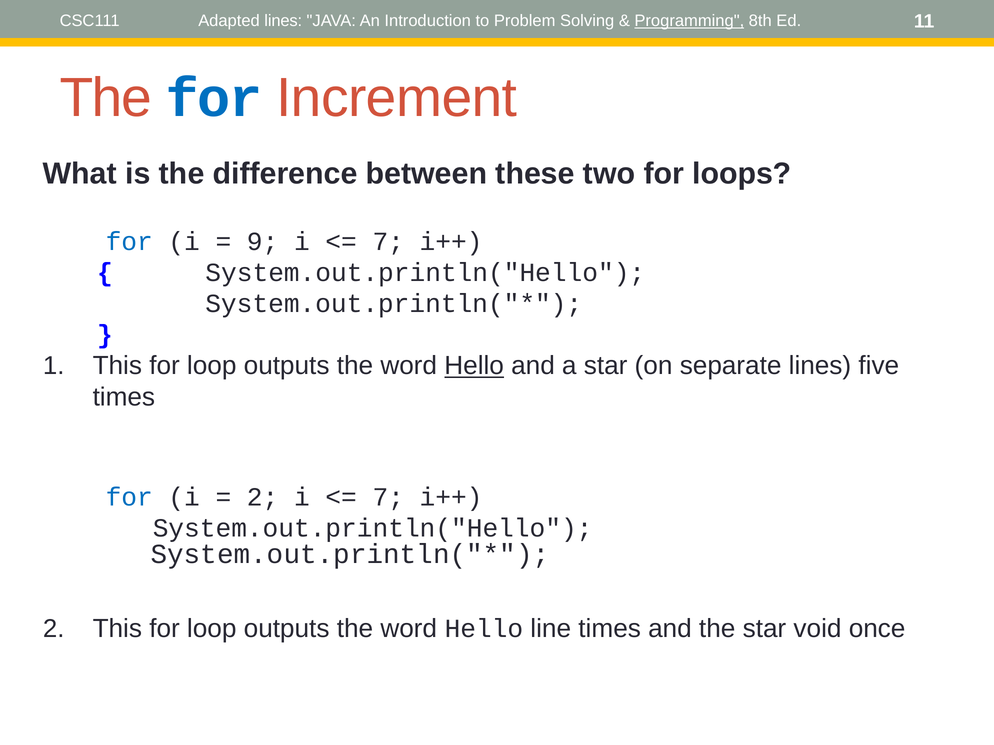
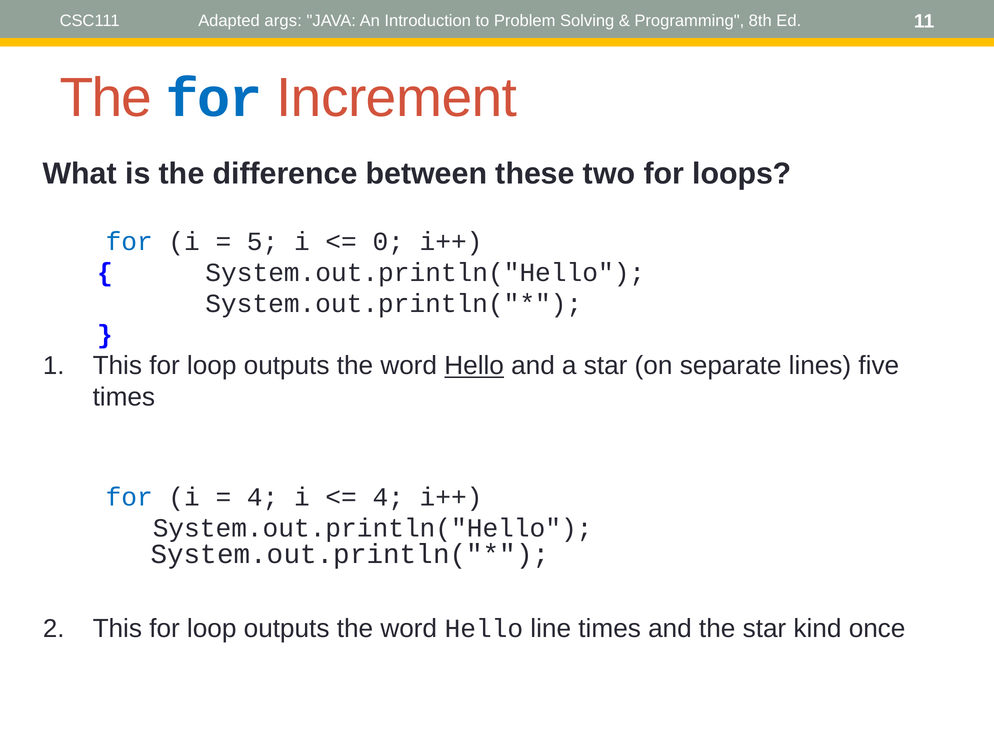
Adapted lines: lines -> args
Programming underline: present -> none
9: 9 -> 5
7 at (388, 242): 7 -> 0
2 at (263, 498): 2 -> 4
7 at (388, 498): 7 -> 4
void: void -> kind
